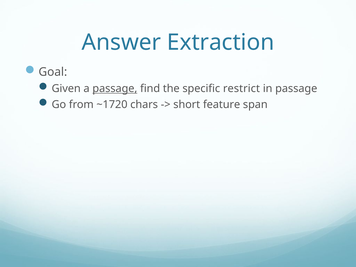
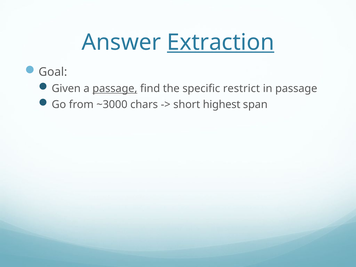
Extraction underline: none -> present
~1720: ~1720 -> ~3000
feature: feature -> highest
